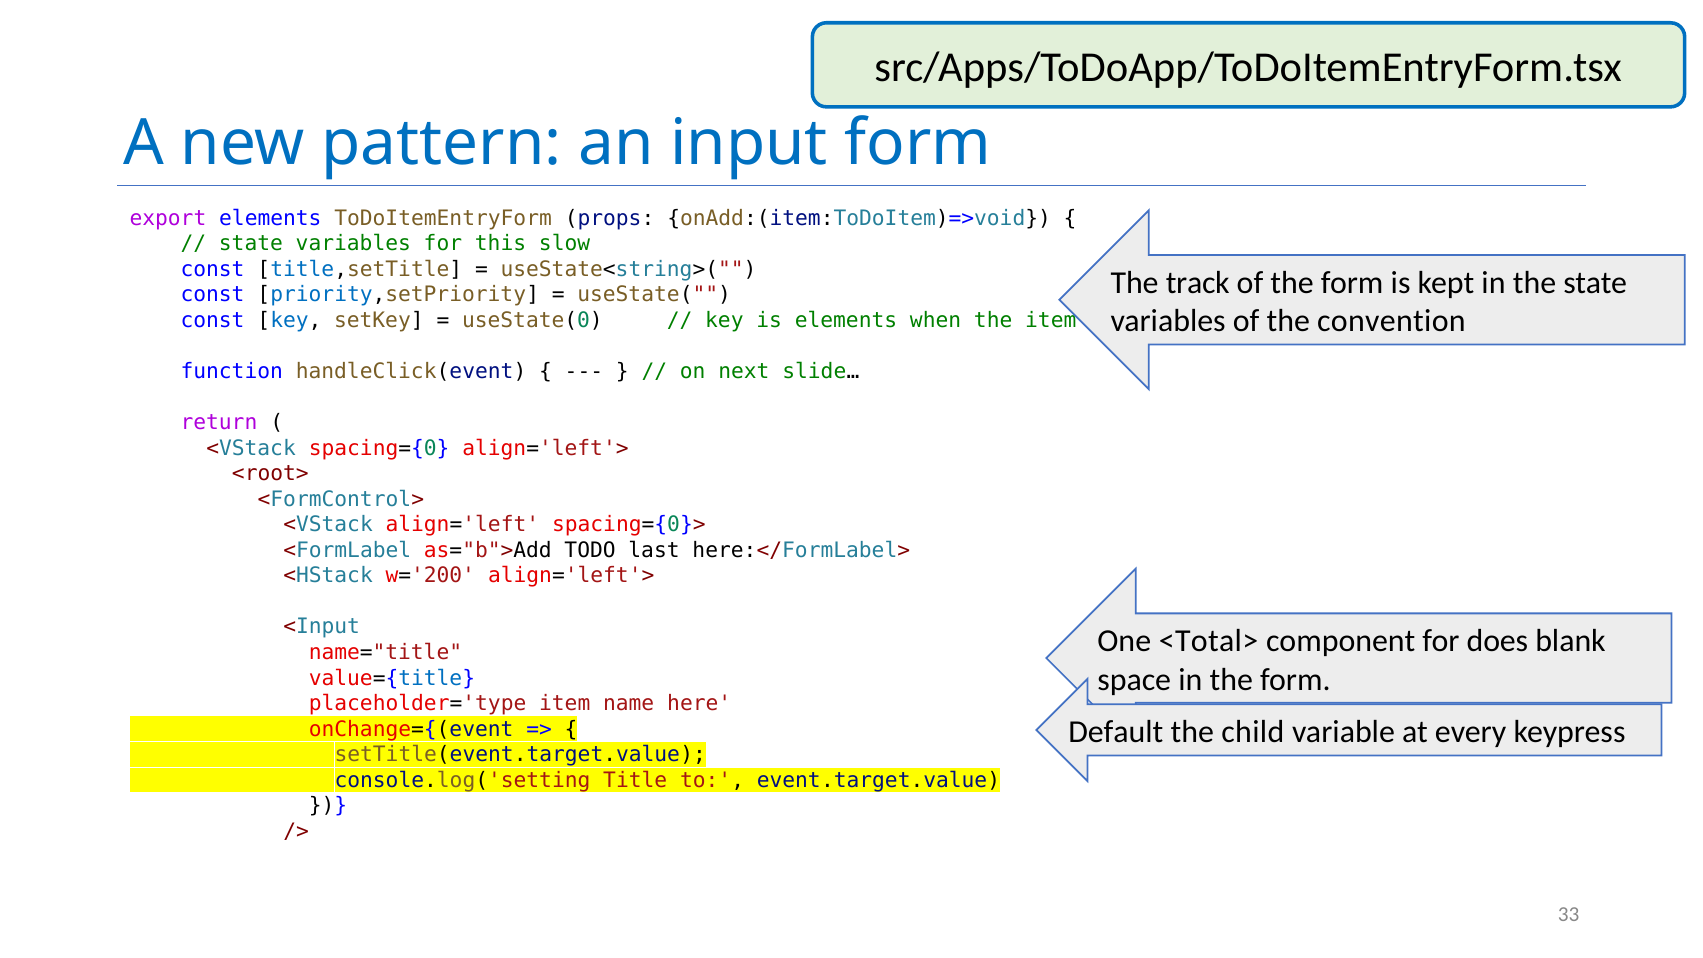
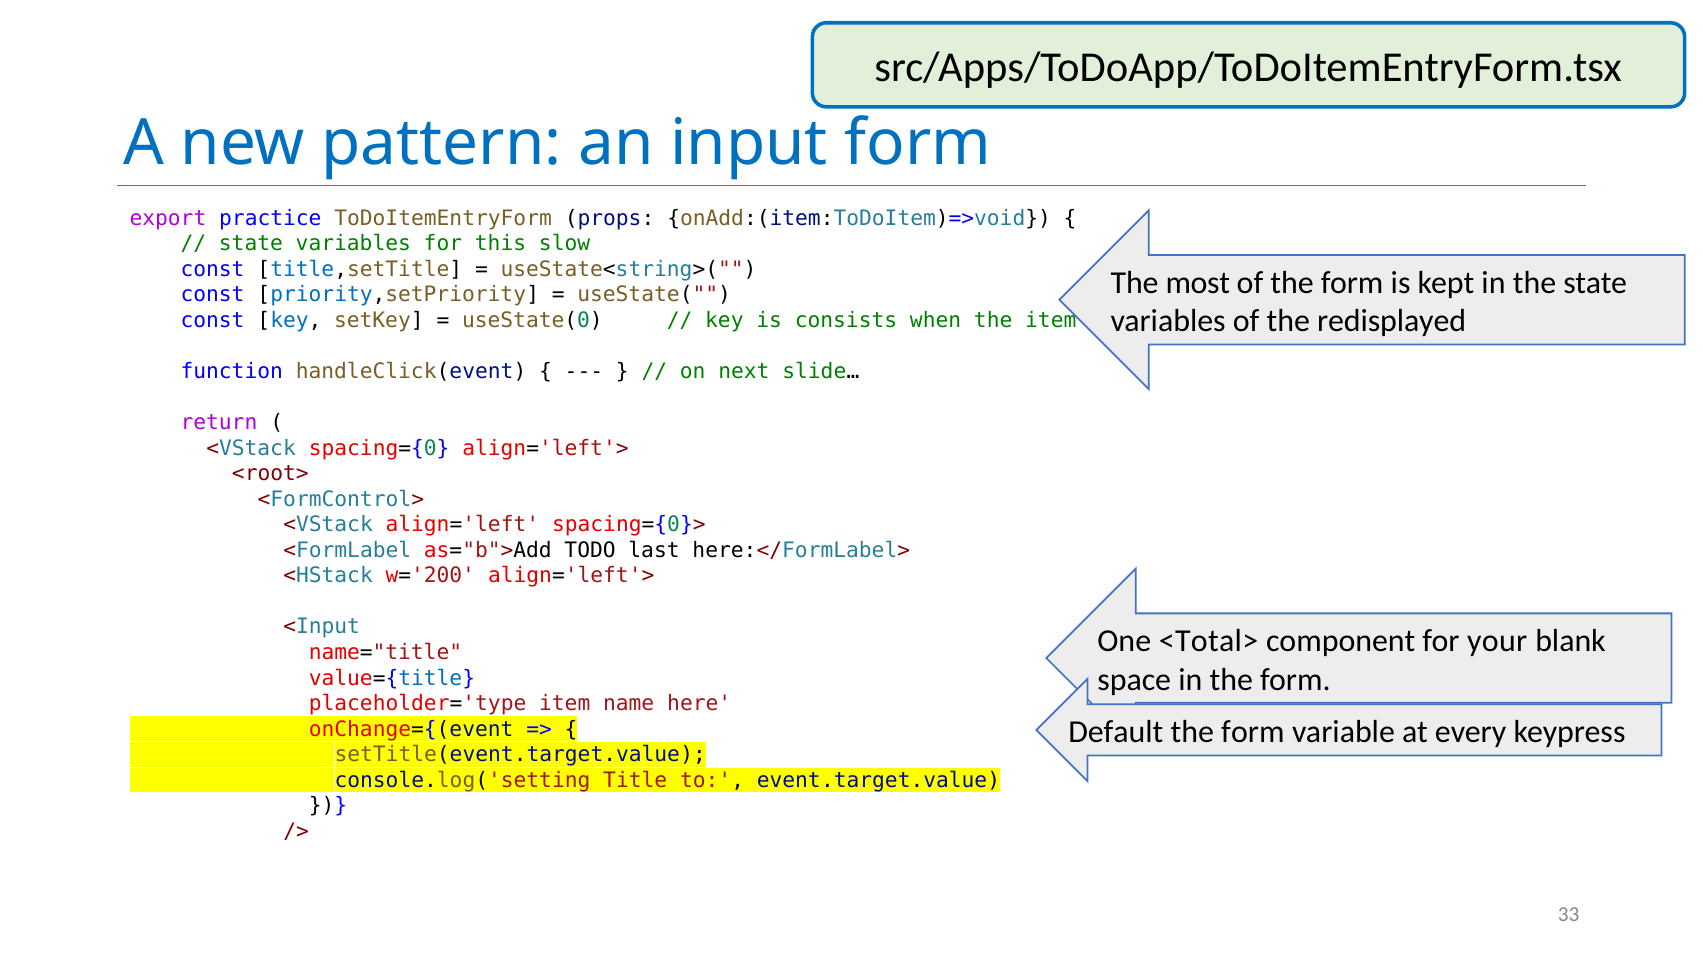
export elements: elements -> practice
track: track -> most
convention: convention -> redisplayed
is elements: elements -> consists
does: does -> your
child at (1253, 732): child -> form
